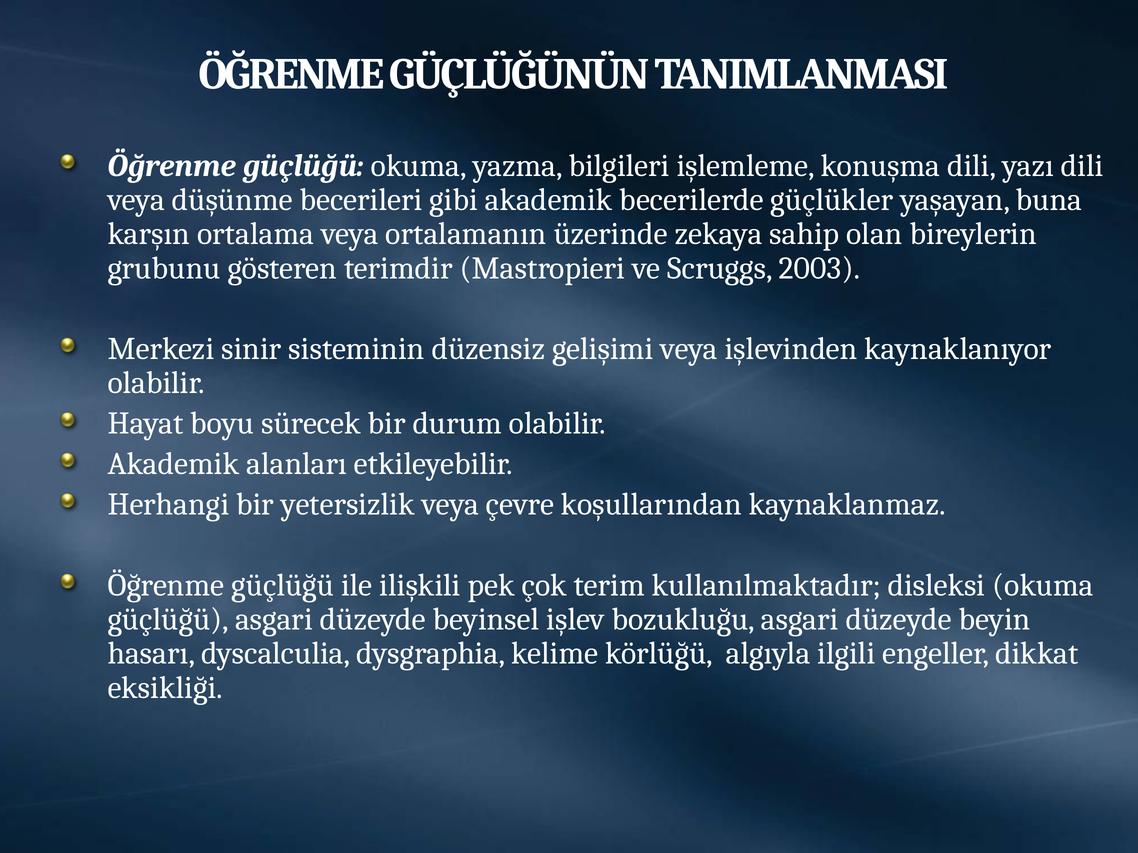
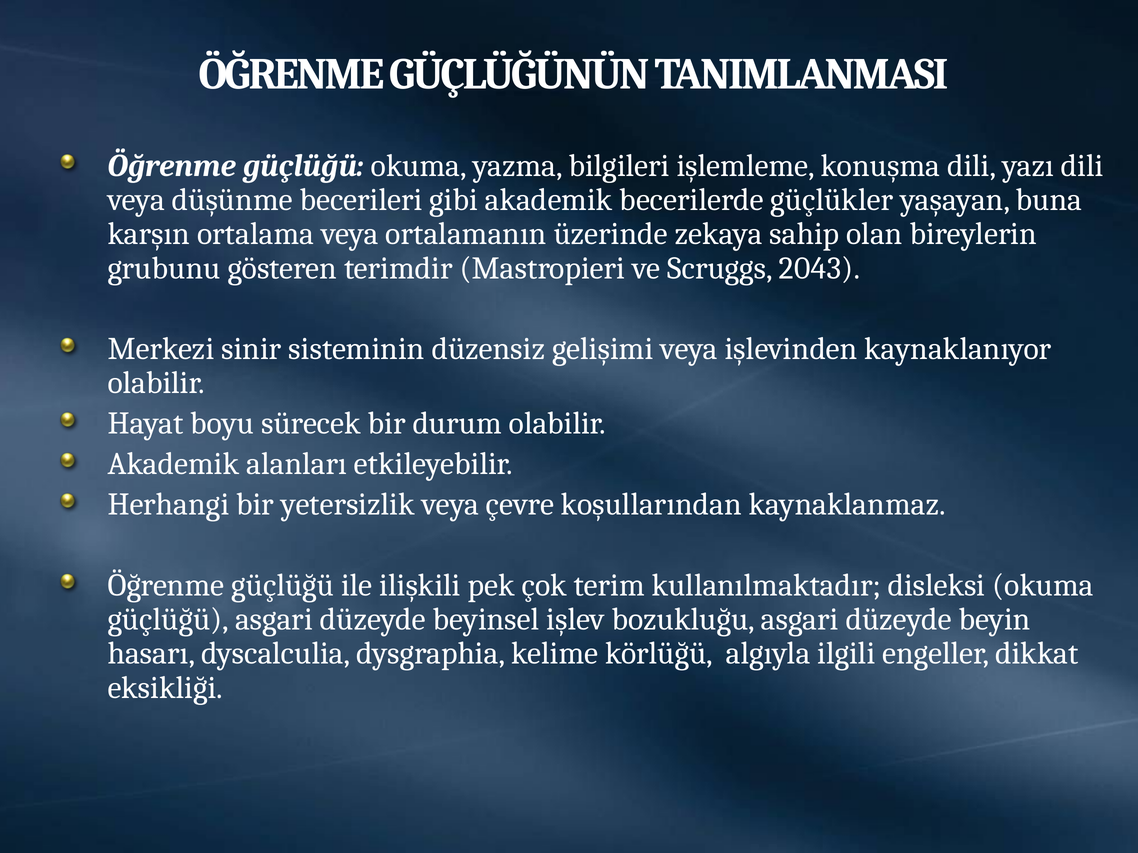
2003: 2003 -> 2043
